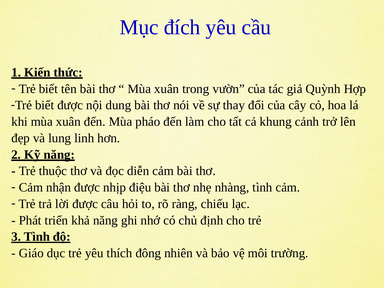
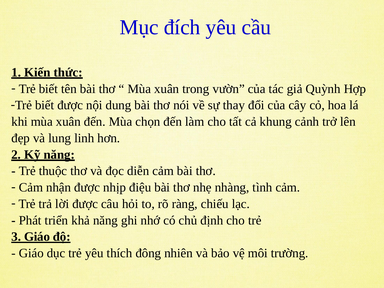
pháo: pháo -> chọn
3 Tình: Tình -> Giáo
